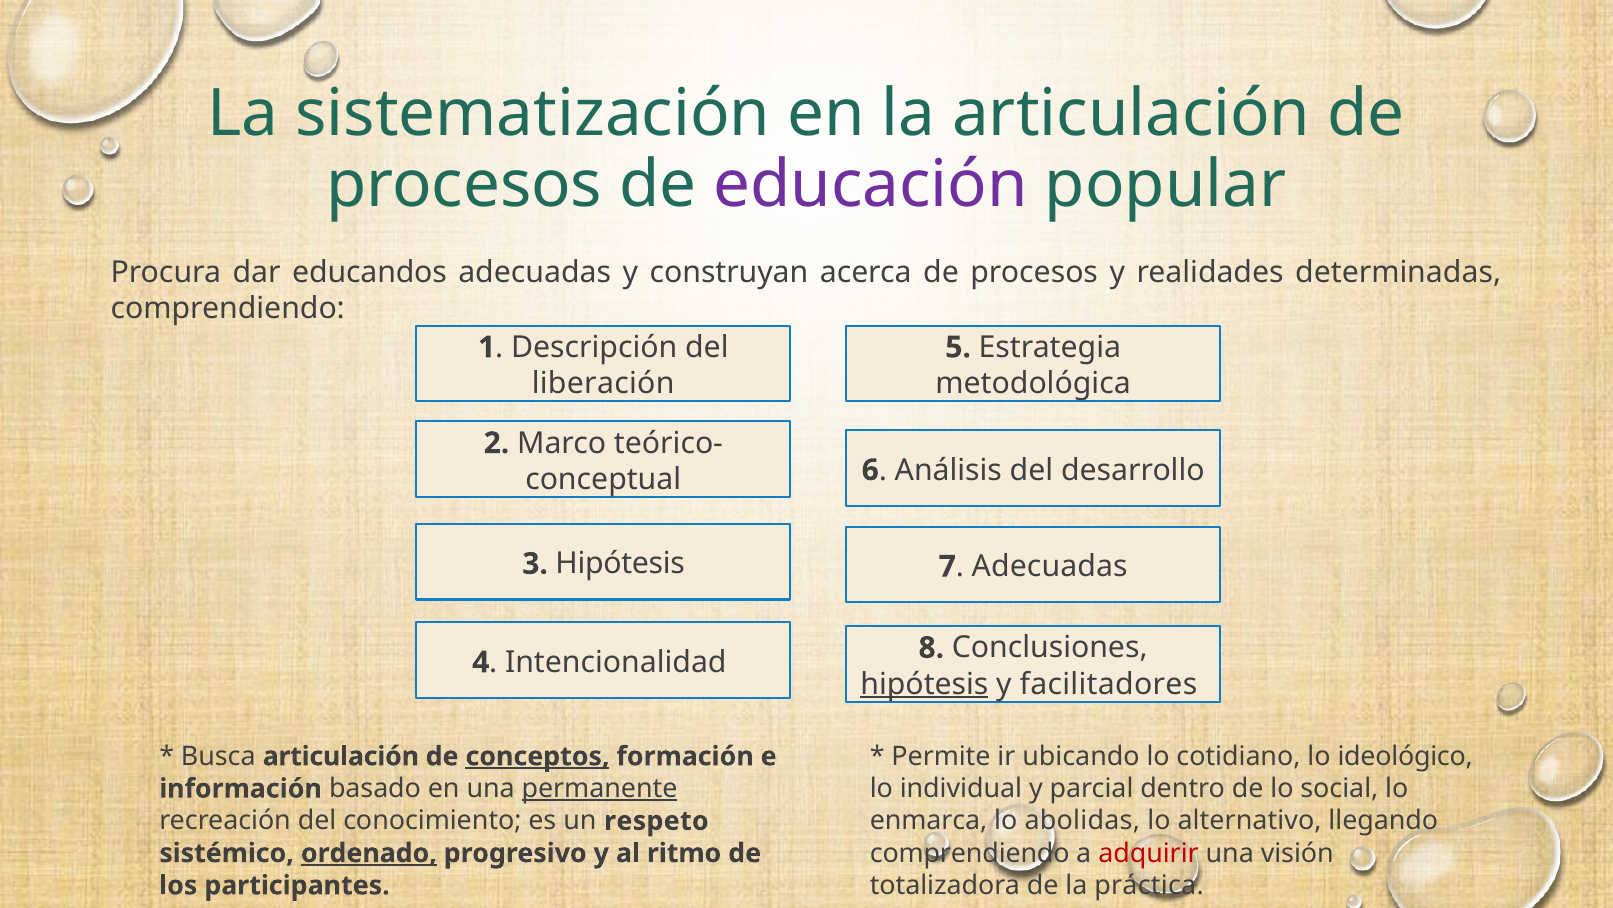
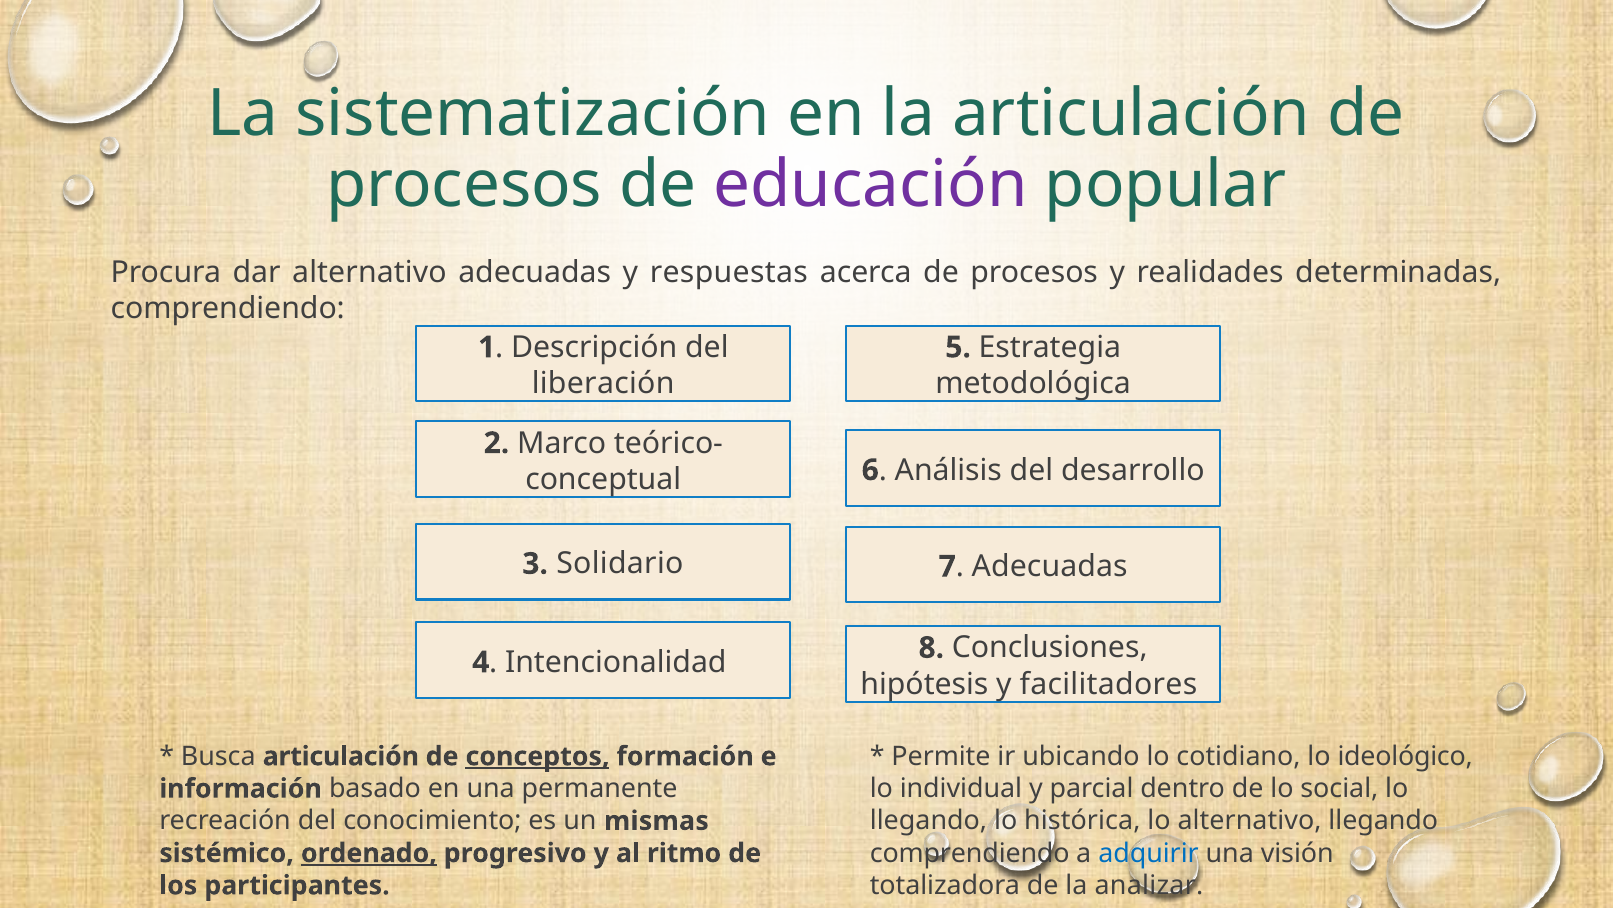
dar educandos: educandos -> alternativo
construyan: construyan -> respuestas
3 Hipótesis: Hipótesis -> Solidario
hipótesis at (924, 684) underline: present -> none
permanente underline: present -> none
respeto: respeto -> mismas
enmarca at (929, 820): enmarca -> llegando
abolidas: abolidas -> histórica
adquirir colour: red -> blue
práctica: práctica -> analizar
